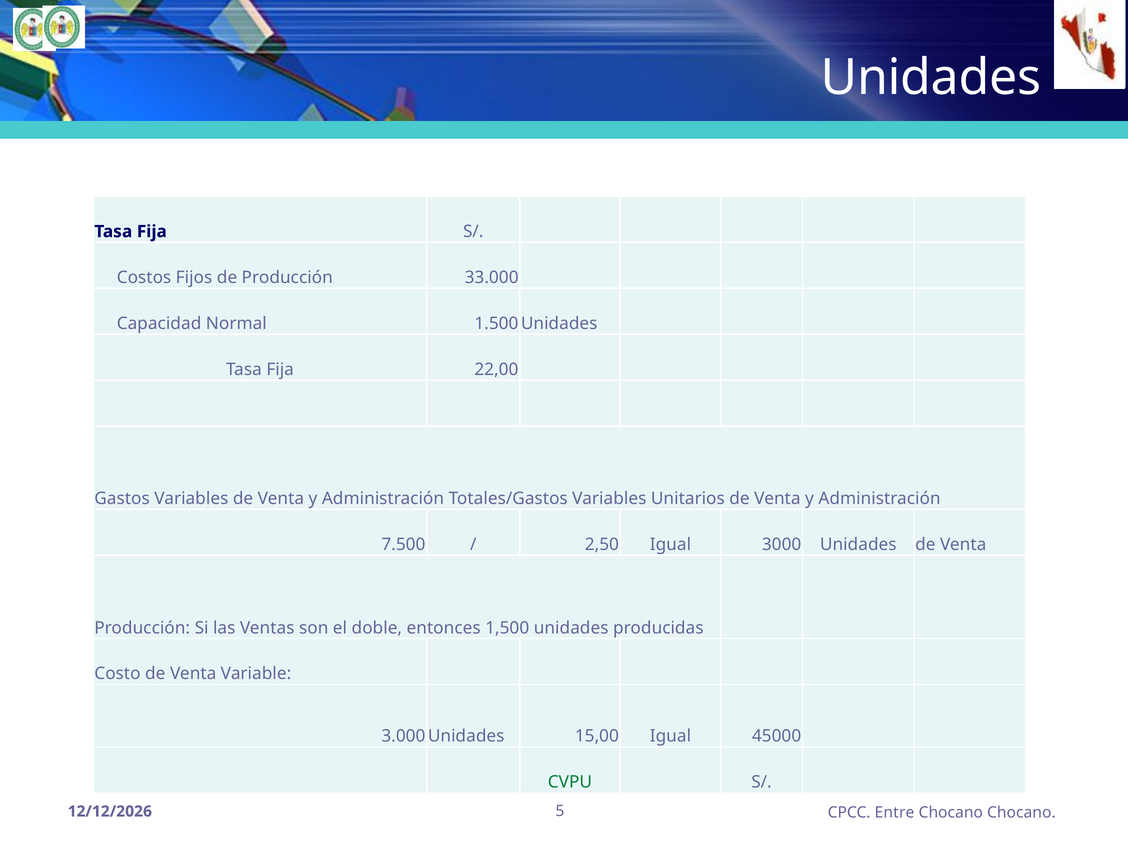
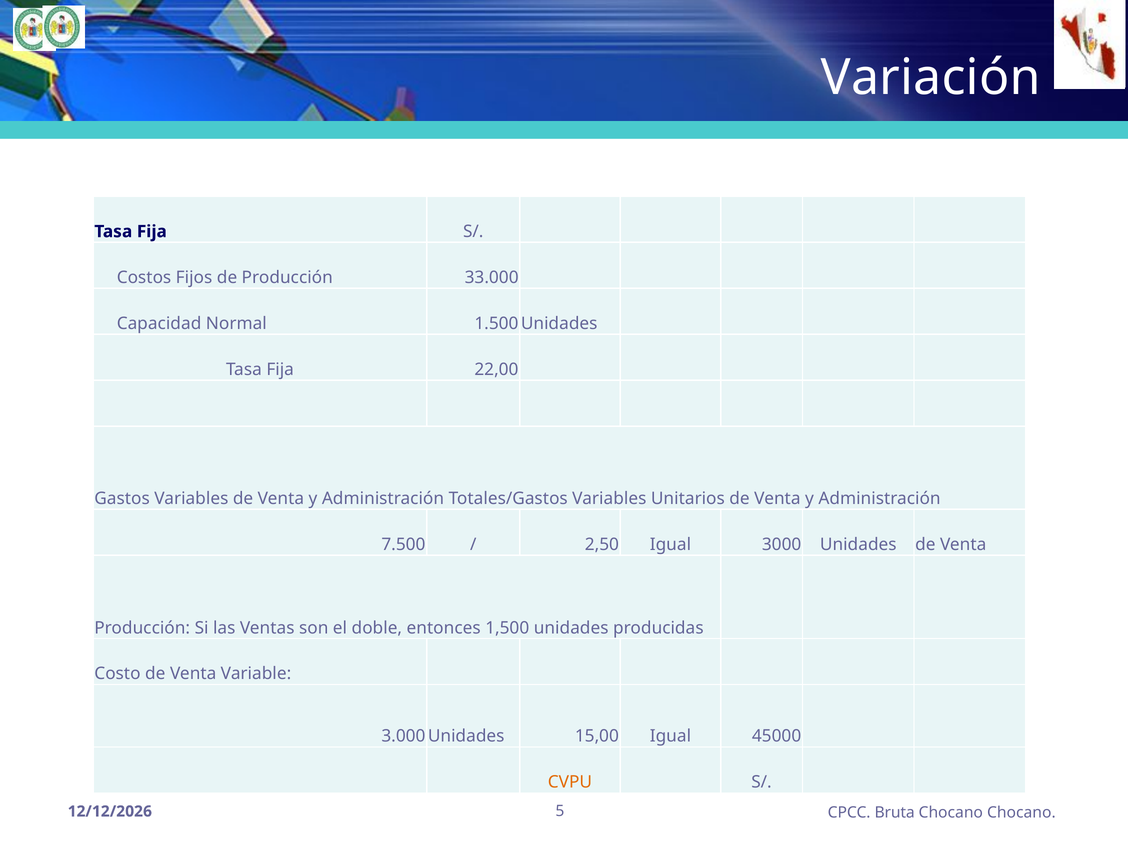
Unidades at (931, 78): Unidades -> Variación
CVPU colour: green -> orange
Entre: Entre -> Bruta
